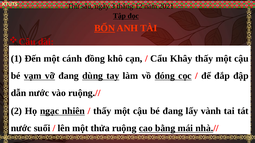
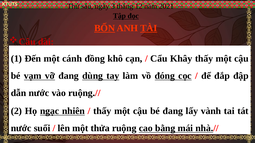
TÀI underline: none -> present
